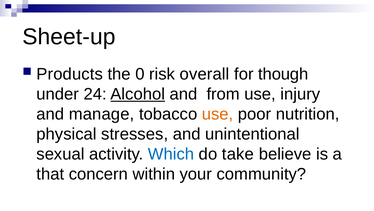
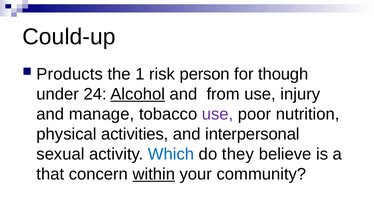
Sheet-up: Sheet-up -> Could-up
0: 0 -> 1
overall: overall -> person
use at (218, 114) colour: orange -> purple
stresses: stresses -> activities
unintentional: unintentional -> interpersonal
take: take -> they
within underline: none -> present
